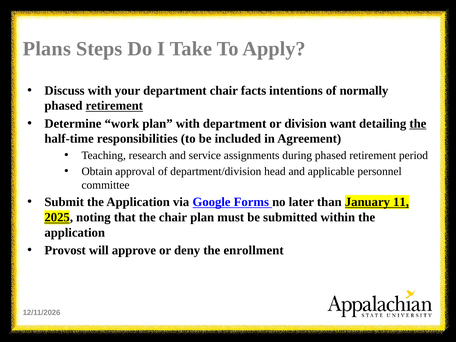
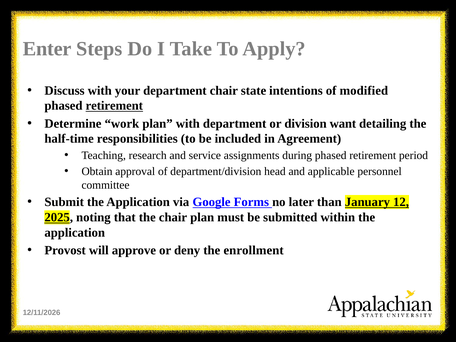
Plans: Plans -> Enter
facts: facts -> state
normally: normally -> modified
the at (418, 124) underline: present -> none
11: 11 -> 12
